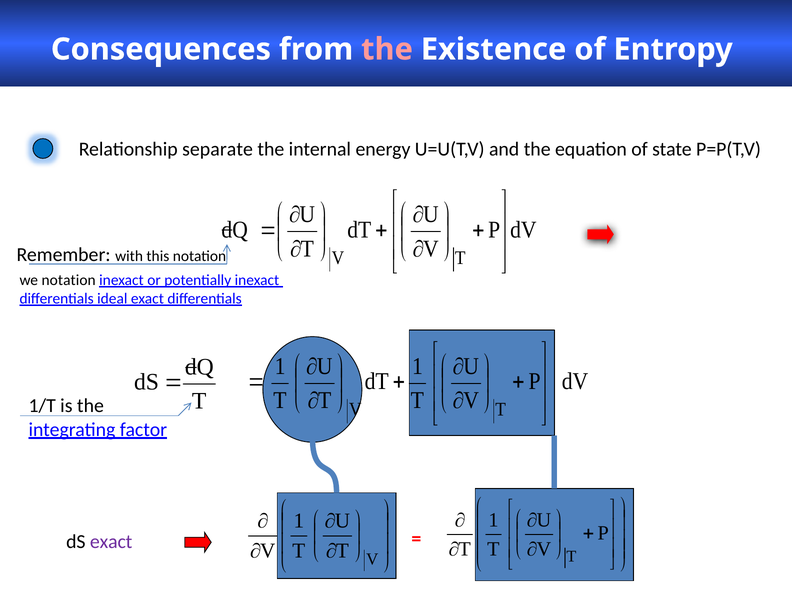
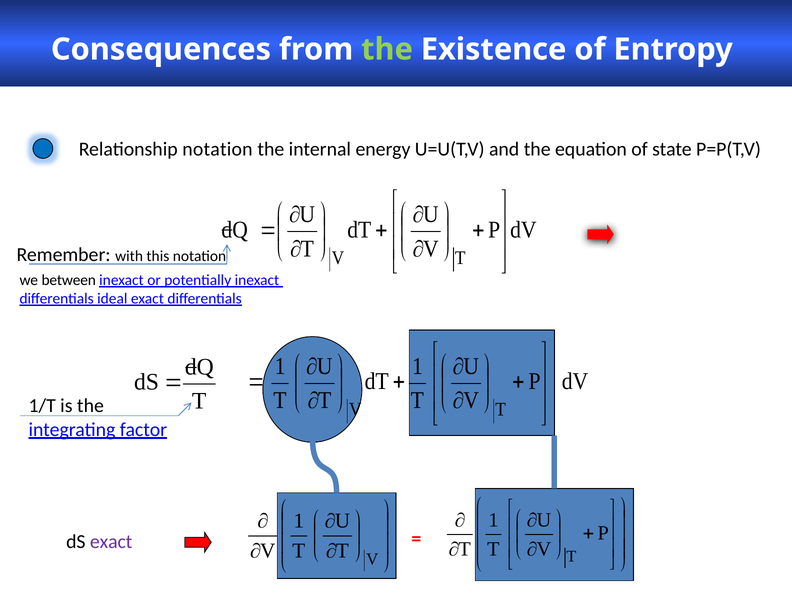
the at (387, 49) colour: pink -> light green
Relationship separate: separate -> notation
we notation: notation -> between
